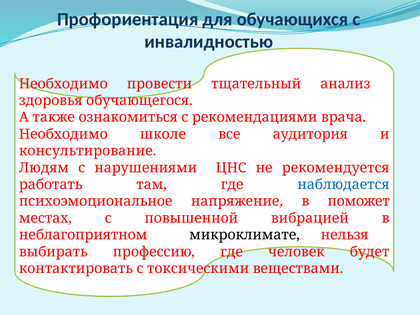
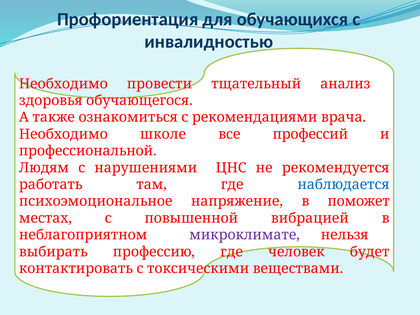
аудитория: аудитория -> профессий
консультирование: консультирование -> профессиональной
микроклимате colour: black -> purple
